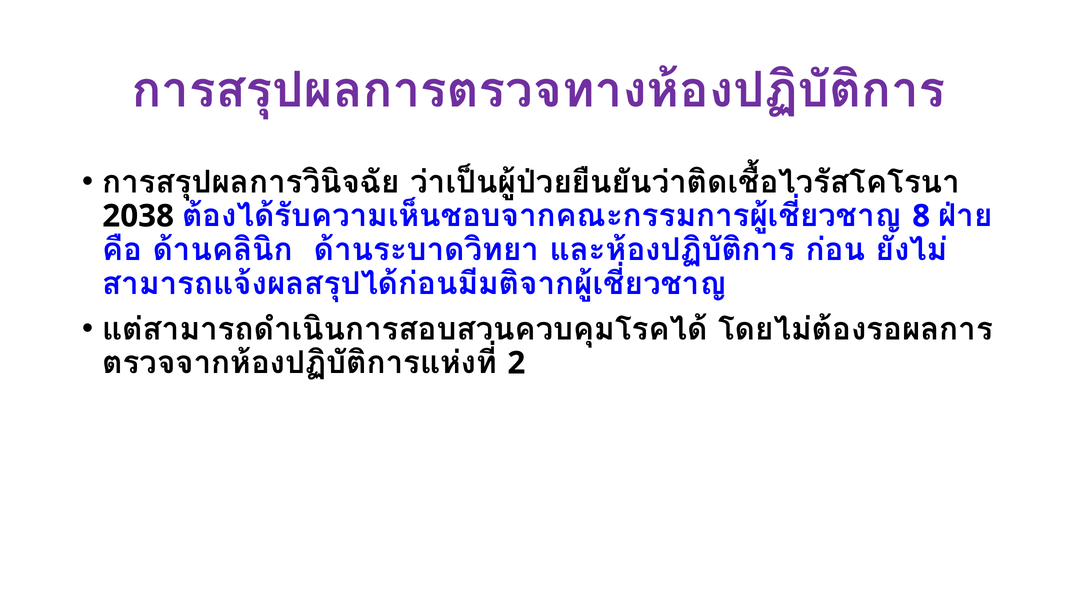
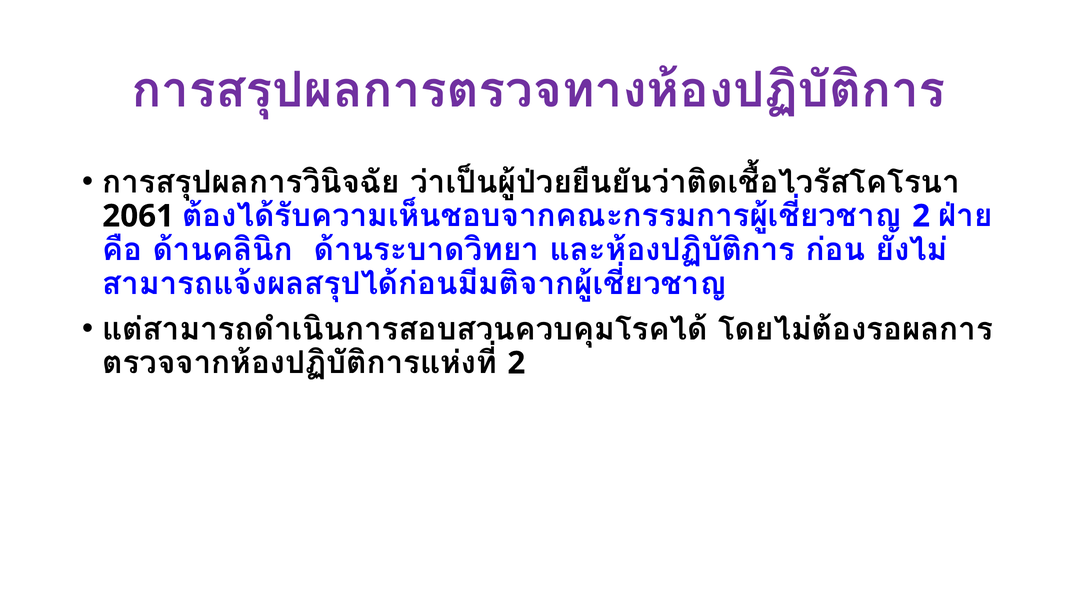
2038: 2038 -> 2061
8 at (921, 216): 8 -> 2
